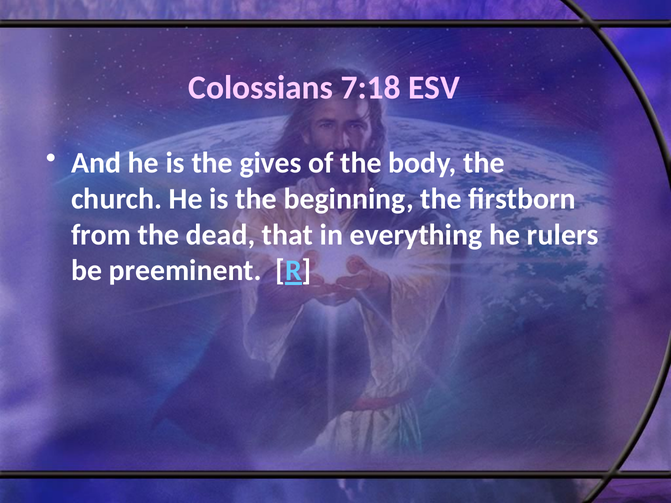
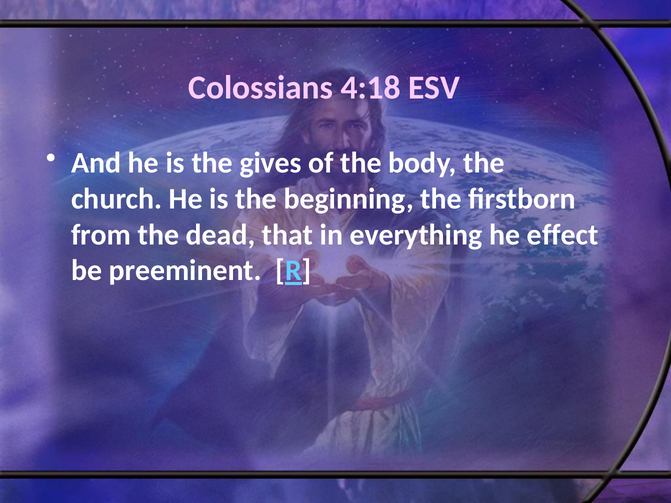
7:18: 7:18 -> 4:18
rulers: rulers -> effect
